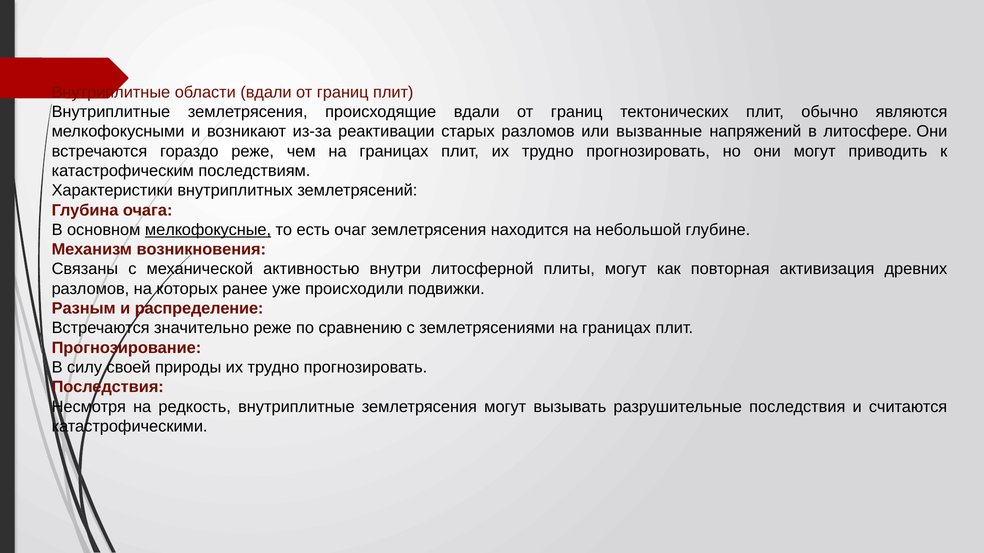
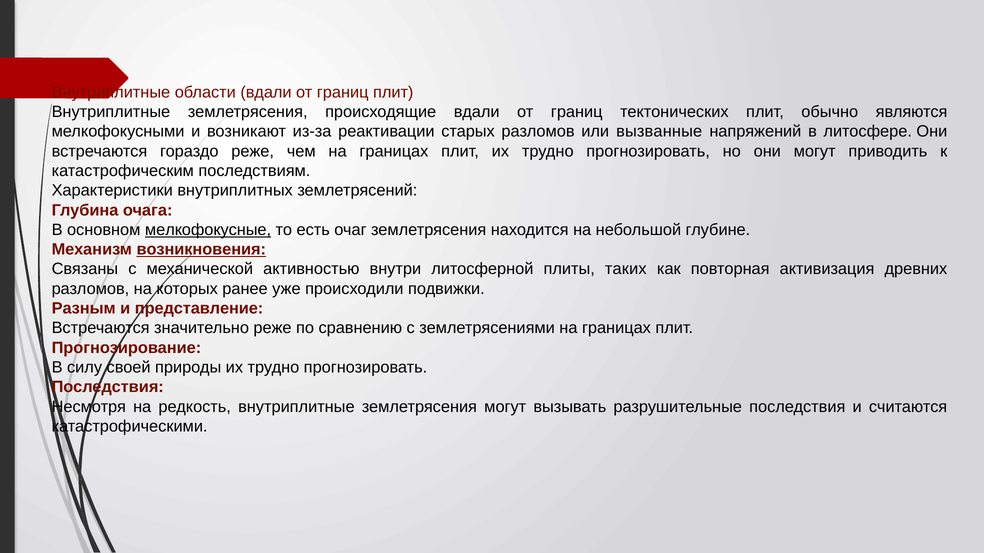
возникновения underline: none -> present
плиты могут: могут -> таких
распределение: распределение -> представление
